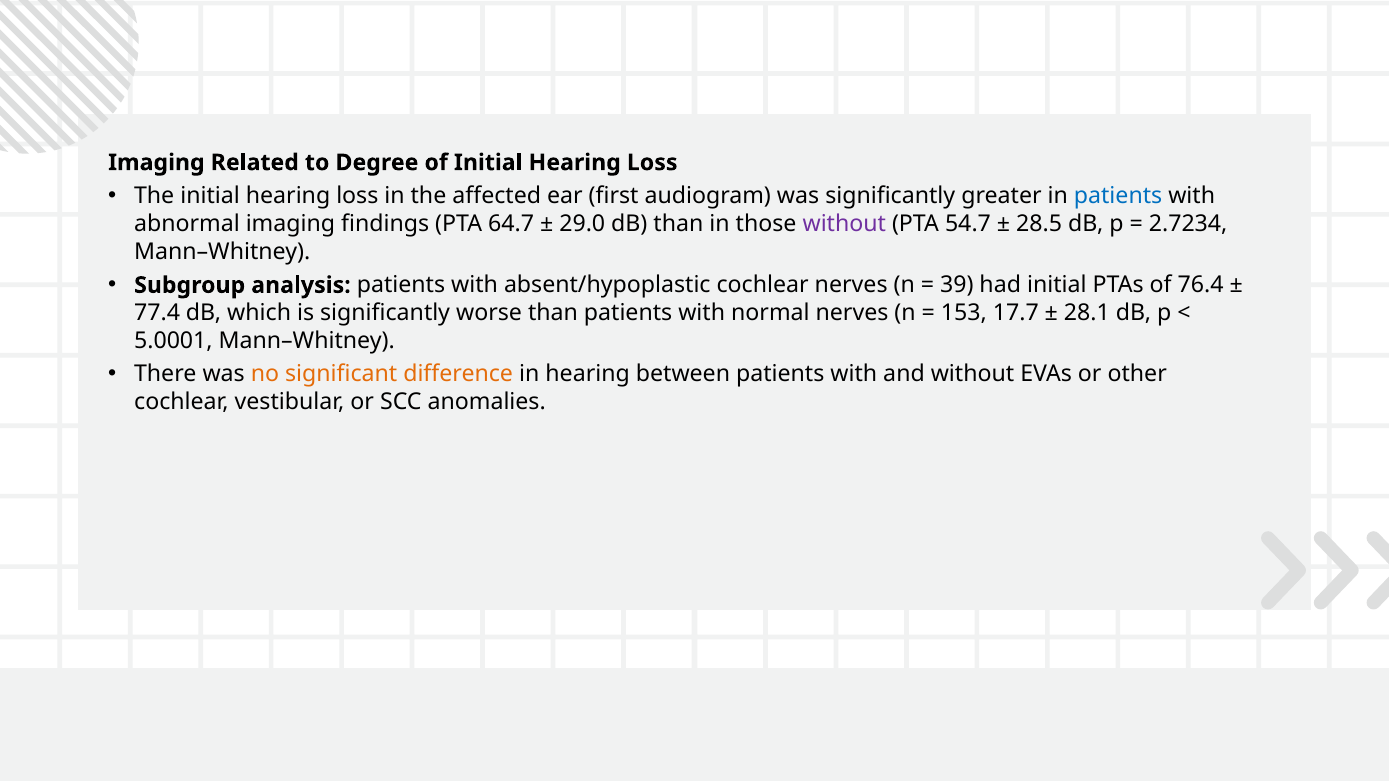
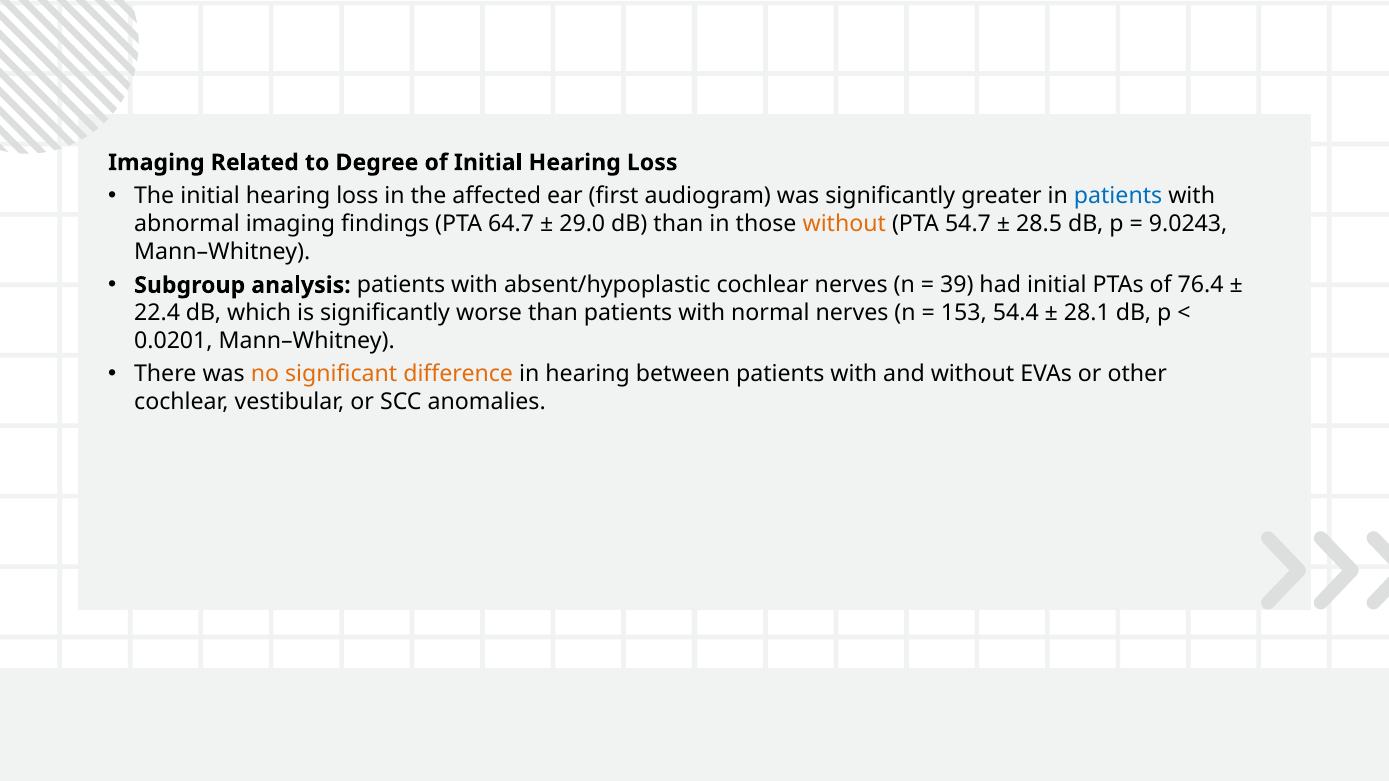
without at (844, 224) colour: purple -> orange
2.7234: 2.7234 -> 9.0243
77.4: 77.4 -> 22.4
17.7: 17.7 -> 54.4
5.0001: 5.0001 -> 0.0201
